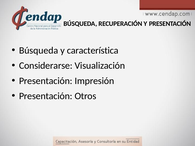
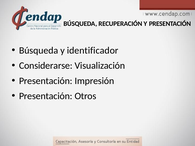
característica: característica -> identificador
